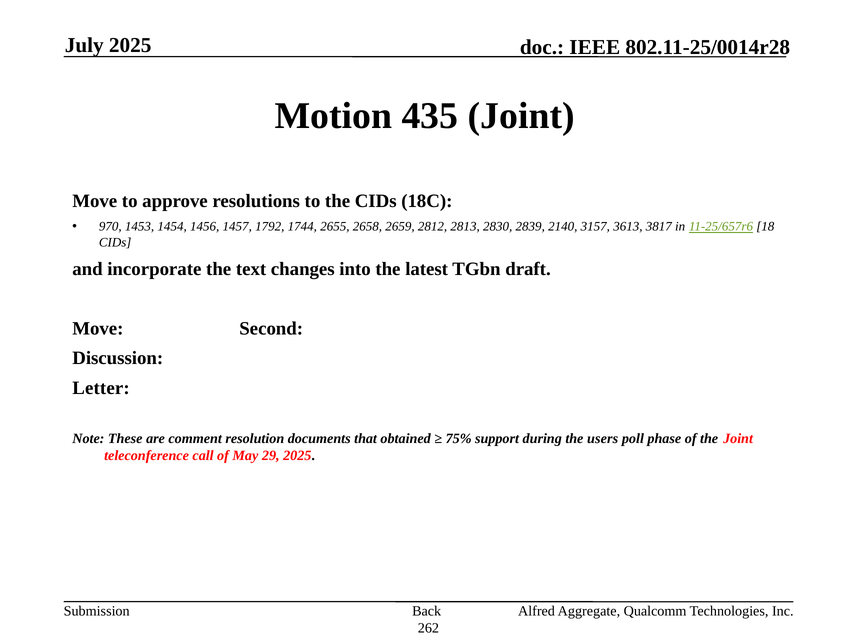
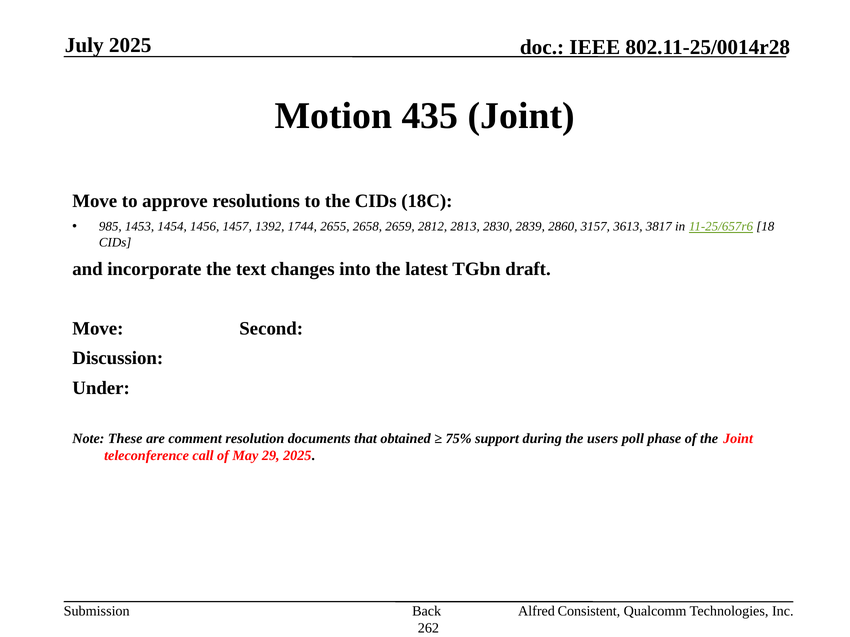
970: 970 -> 985
1792: 1792 -> 1392
2140: 2140 -> 2860
Letter: Letter -> Under
Aggregate: Aggregate -> Consistent
